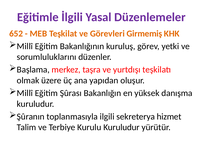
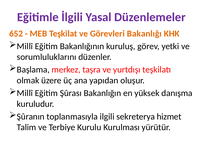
Girmemiş: Girmemiş -> Bakanlığı
Kurulu Kuruludur: Kuruludur -> Kurulması
